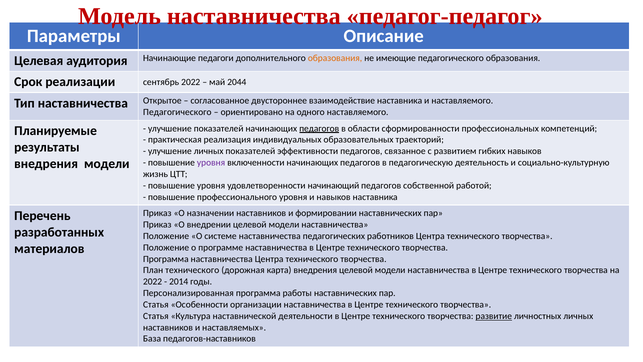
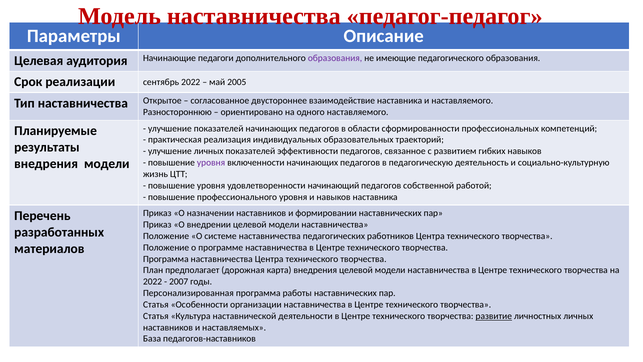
образования at (335, 58) colour: orange -> purple
2044: 2044 -> 2005
Педагогического at (177, 112): Педагогического -> Разностороннюю
педагогов at (319, 128) underline: present -> none
План технического: технического -> предполагает
2014: 2014 -> 2007
